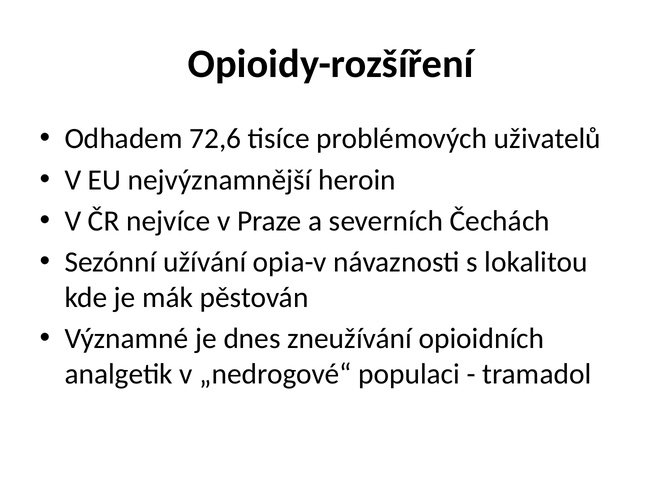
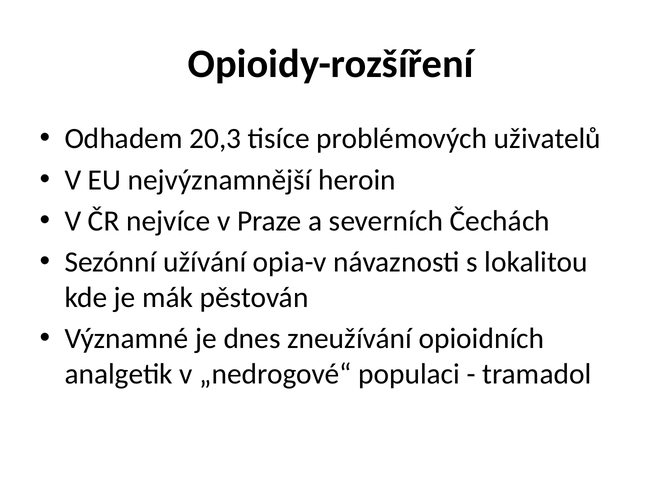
72,6: 72,6 -> 20,3
